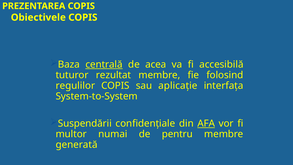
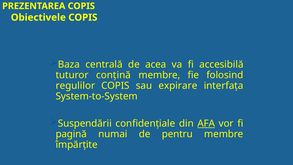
centrală underline: present -> none
rezultat: rezultat -> conțină
aplicație: aplicație -> expirare
multor: multor -> pagină
generată: generată -> împărțite
